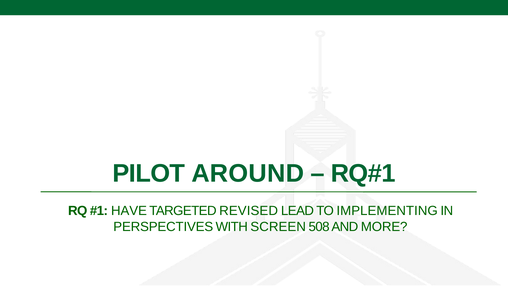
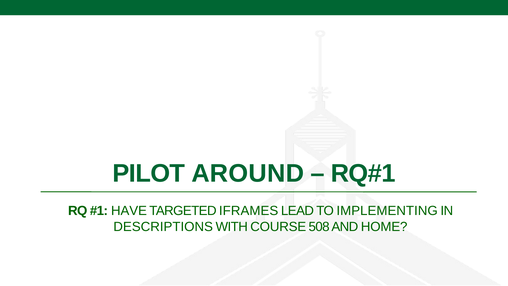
REVISED: REVISED -> IFRAMES
PERSPECTIVES: PERSPECTIVES -> DESCRIPTIONS
SCREEN: SCREEN -> COURSE
MORE: MORE -> HOME
